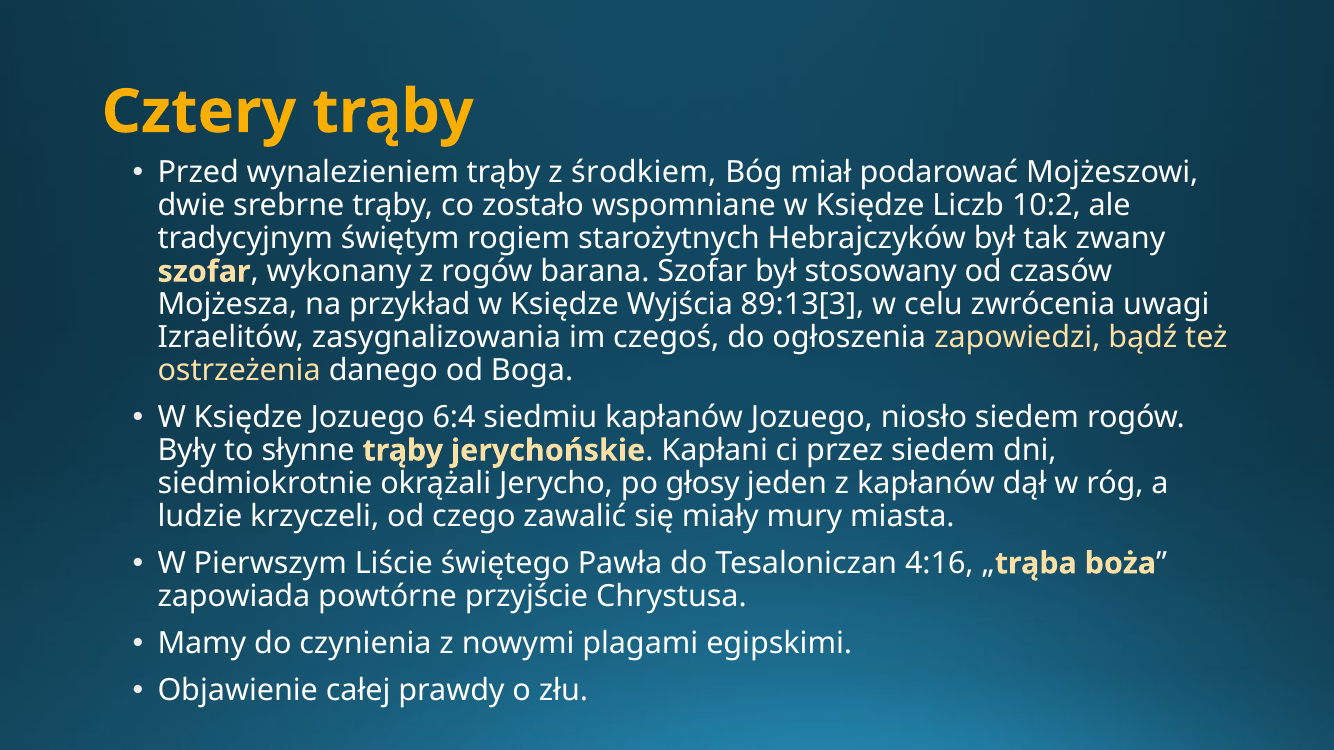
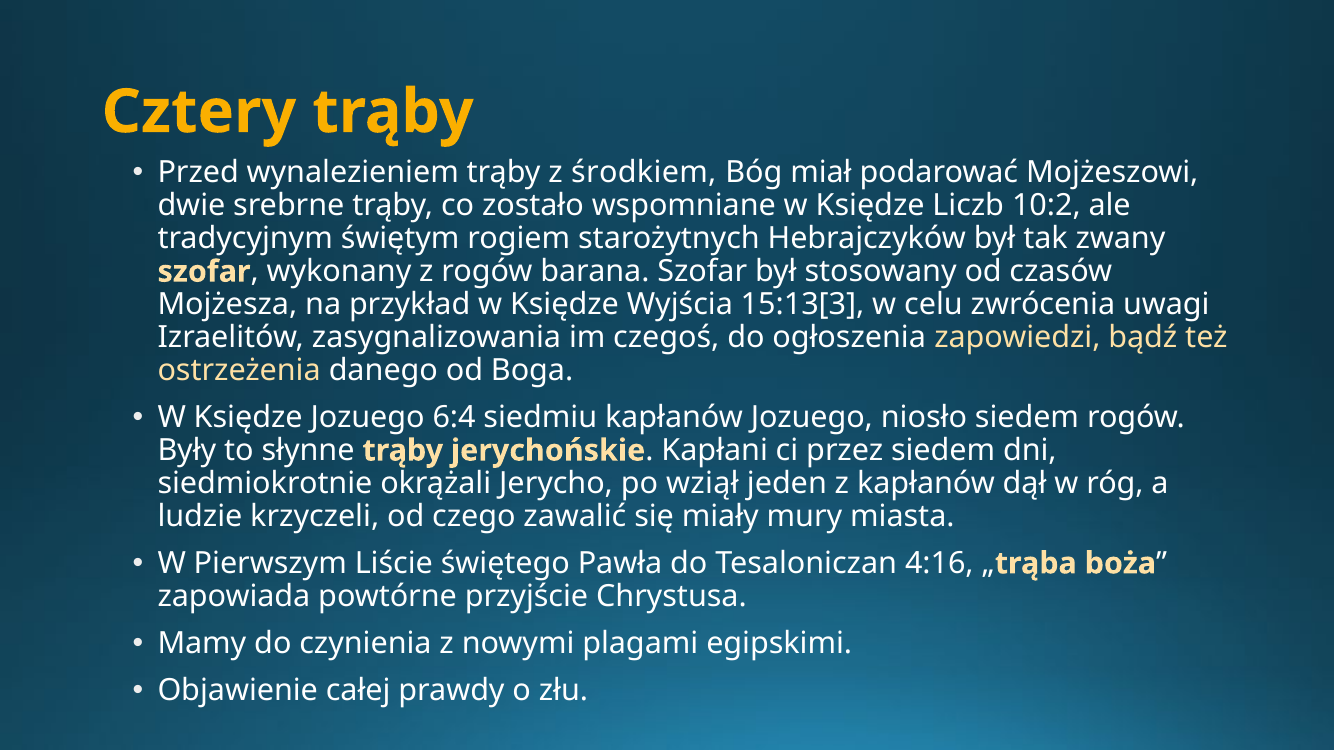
89:13[3: 89:13[3 -> 15:13[3
głosy: głosy -> wziął
